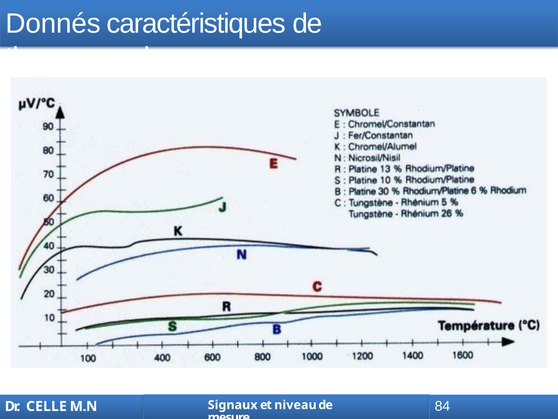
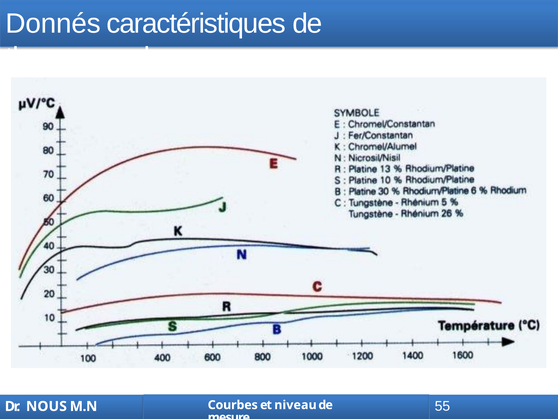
Signaux: Signaux -> Courbes
CELLE: CELLE -> NOUS
84: 84 -> 55
